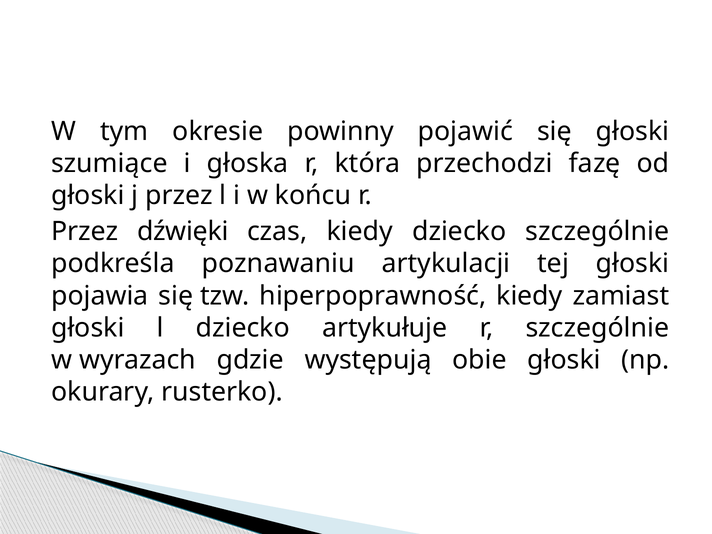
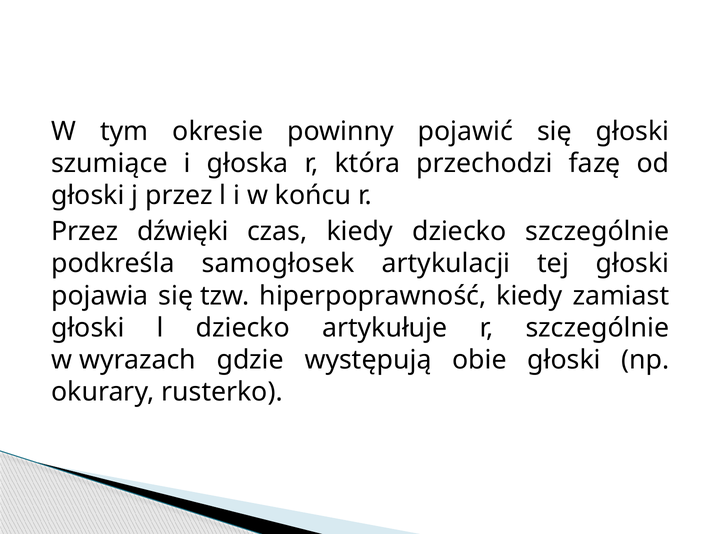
poznawaniu: poznawaniu -> samogłosek
